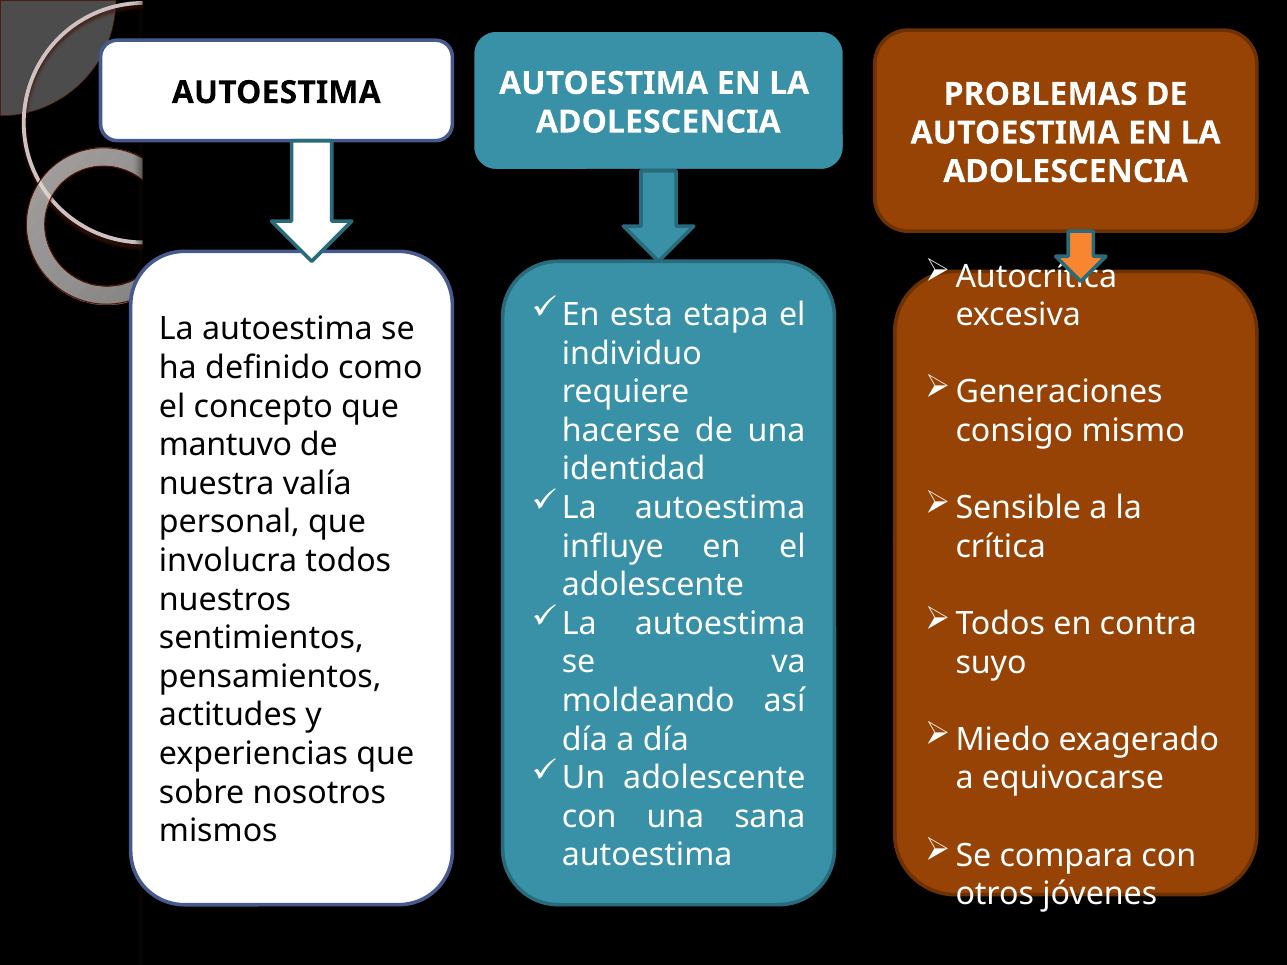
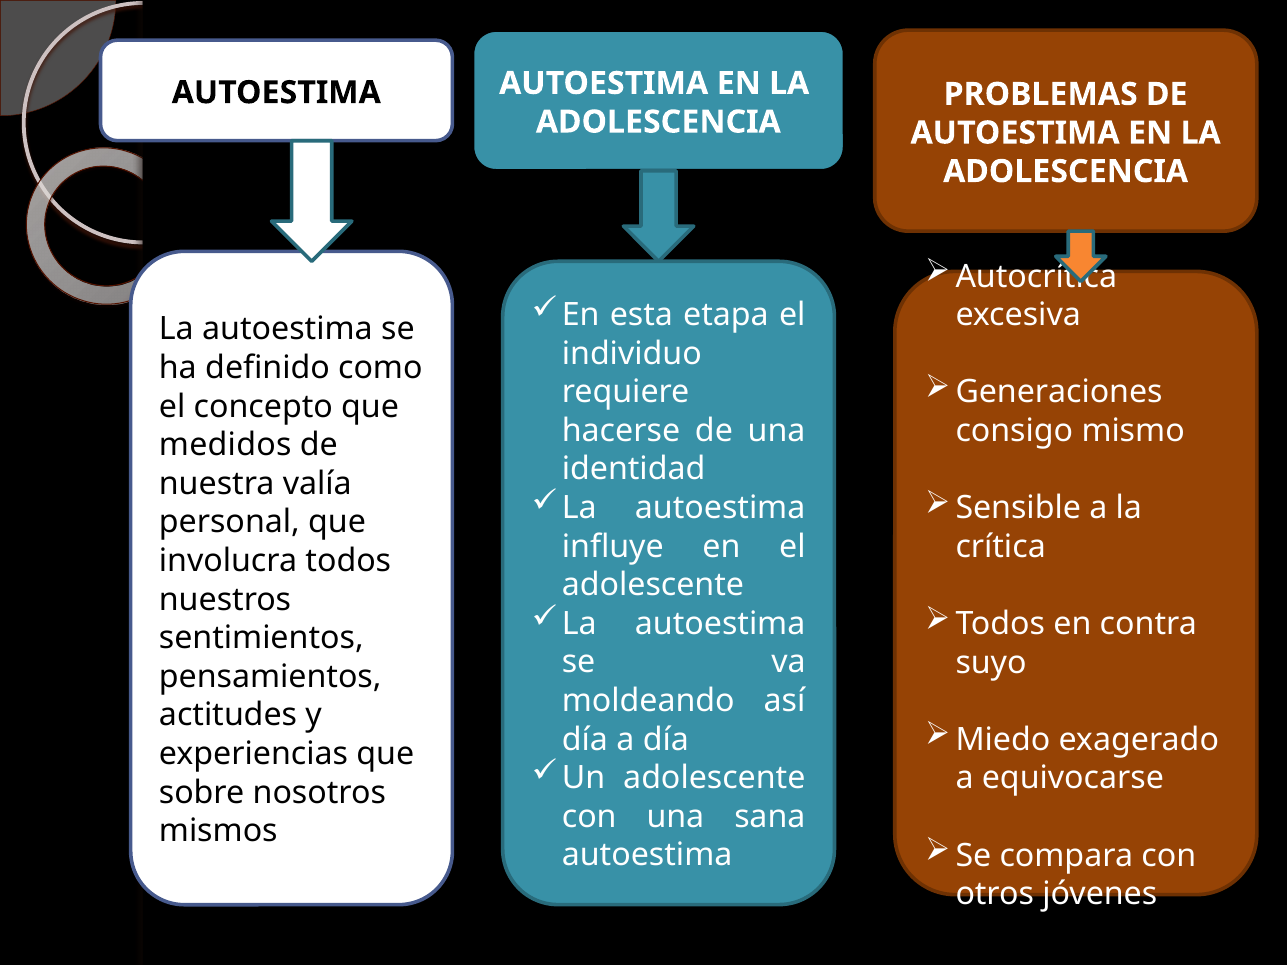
mantuvo: mantuvo -> medidos
